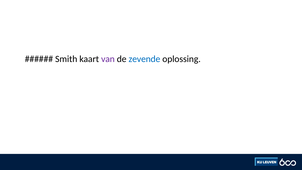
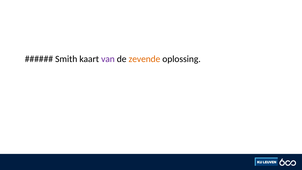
zevende colour: blue -> orange
